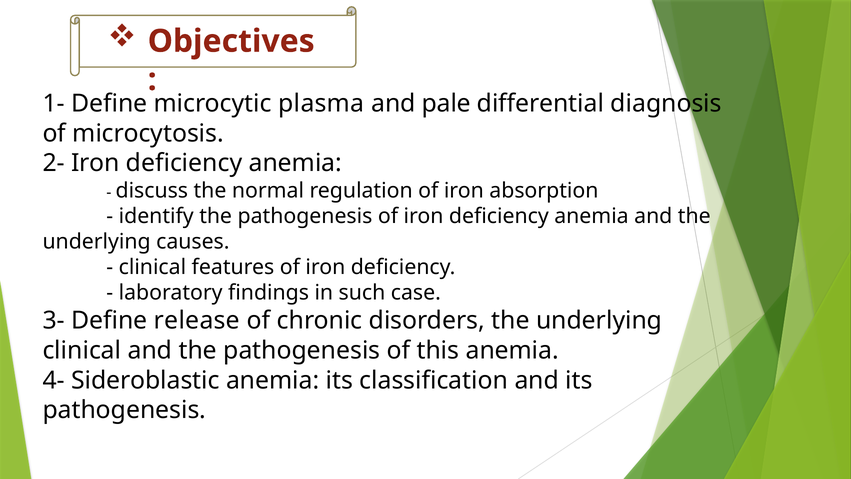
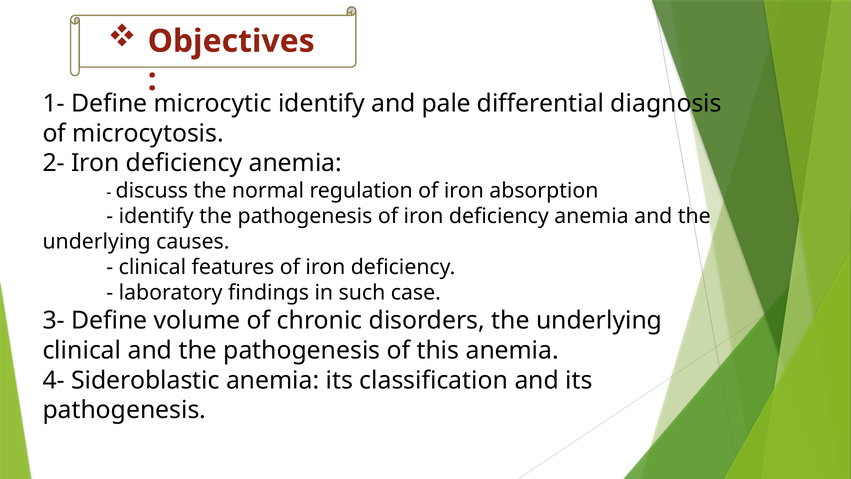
microcytic plasma: plasma -> identify
release: release -> volume
